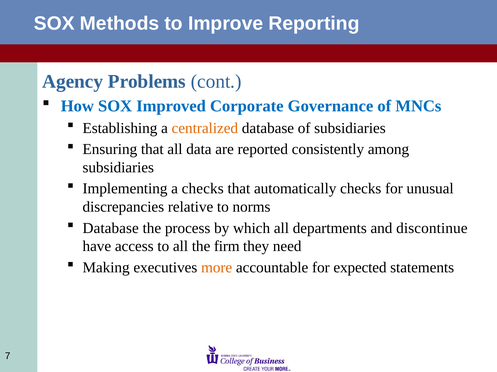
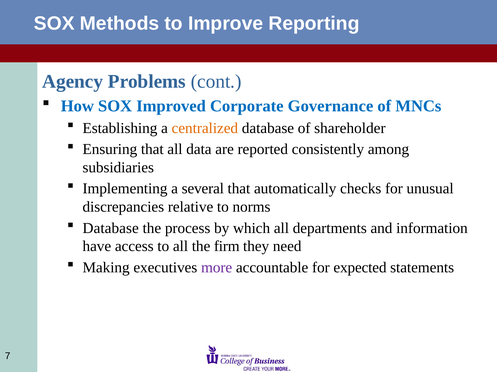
of subsidiaries: subsidiaries -> shareholder
a checks: checks -> several
discontinue: discontinue -> information
more colour: orange -> purple
